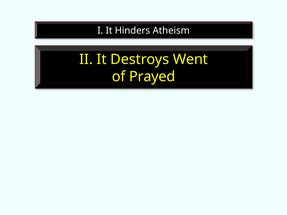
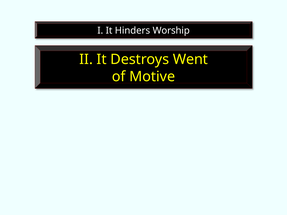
Atheism: Atheism -> Worship
Prayed: Prayed -> Motive
